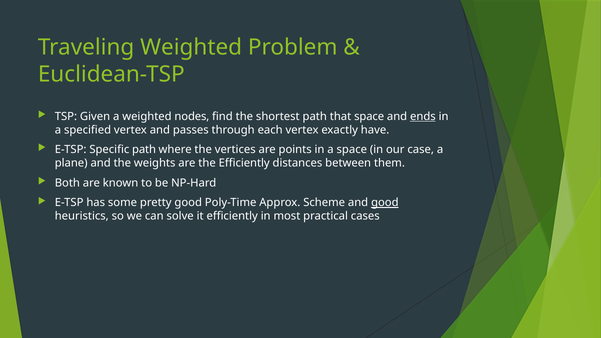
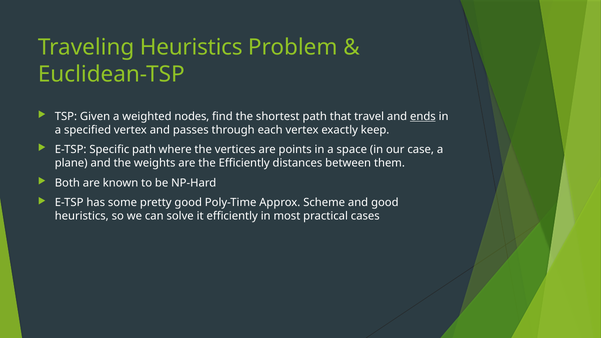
Traveling Weighted: Weighted -> Heuristics
that space: space -> travel
have: have -> keep
good at (385, 203) underline: present -> none
